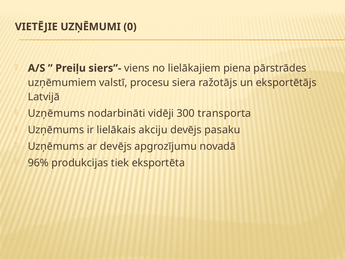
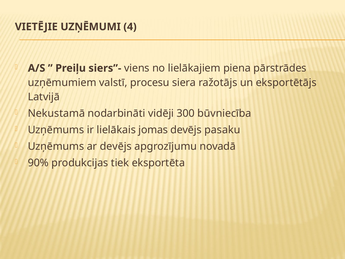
0: 0 -> 4
Uzņēmums at (56, 113): Uzņēmums -> Nekustamā
transporta: transporta -> būvniecība
akciju: akciju -> jomas
96%: 96% -> 90%
